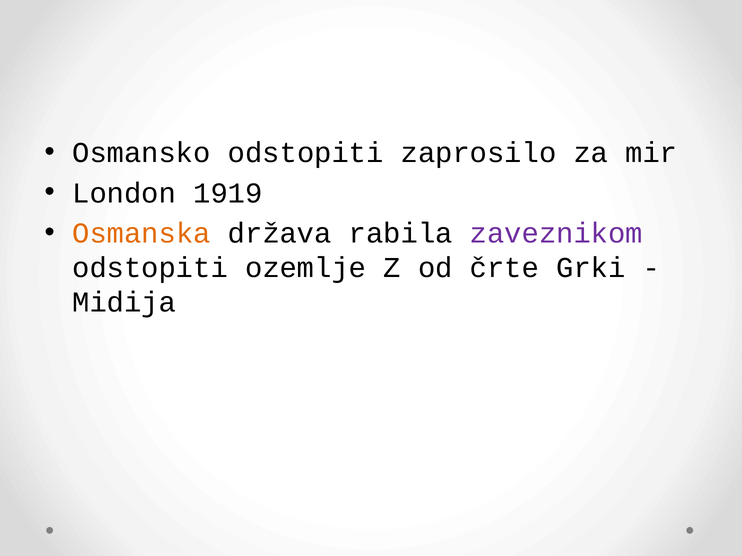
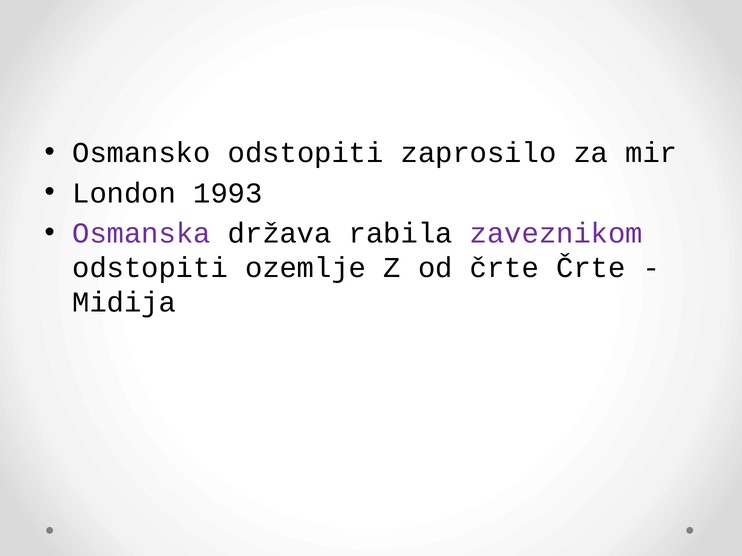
1919: 1919 -> 1993
Osmanska colour: orange -> purple
črte Grki: Grki -> Črte
